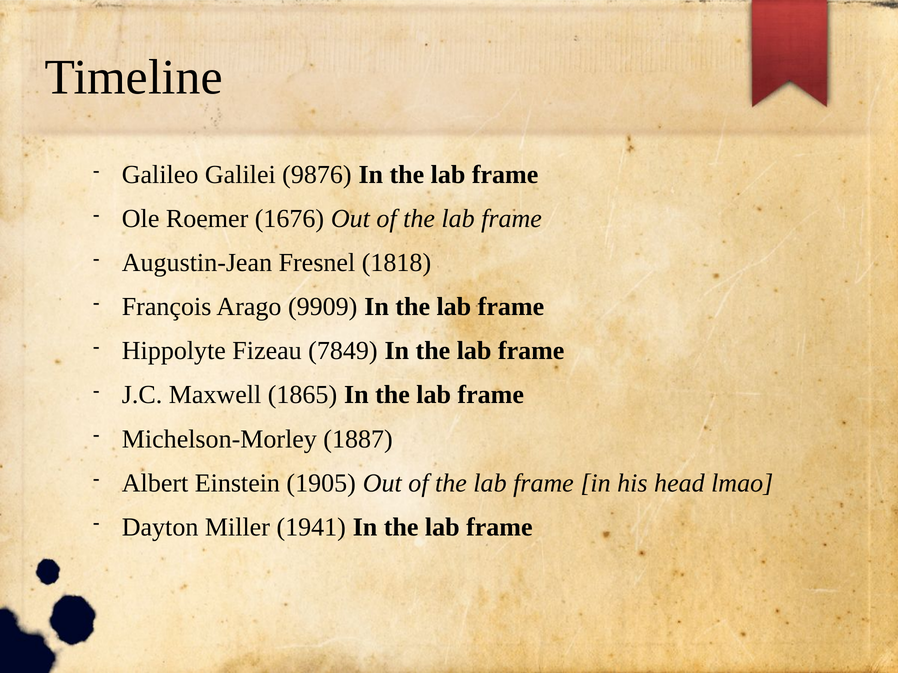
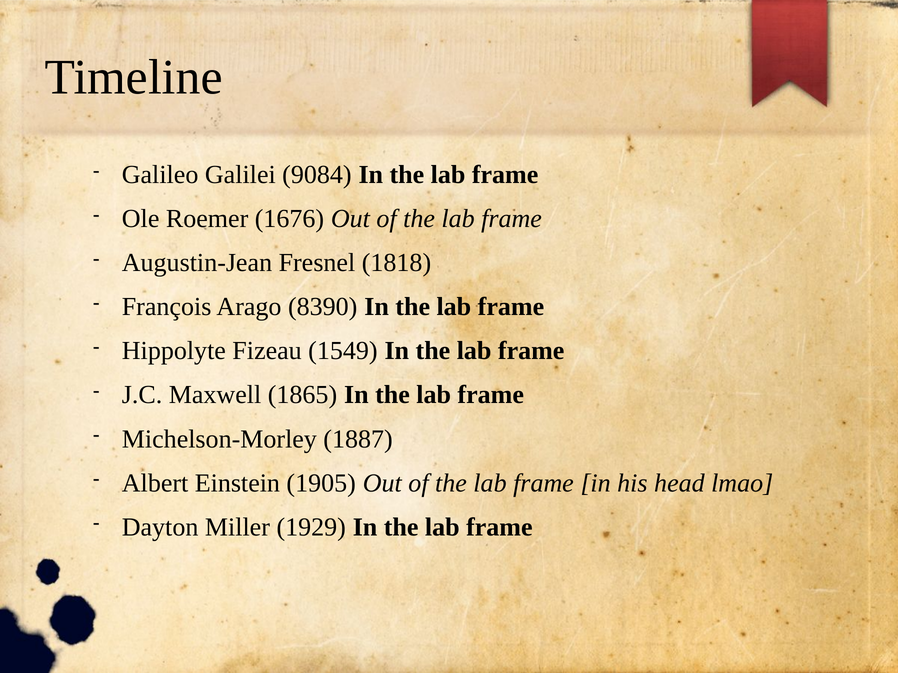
9876: 9876 -> 9084
9909: 9909 -> 8390
7849: 7849 -> 1549
1941: 1941 -> 1929
